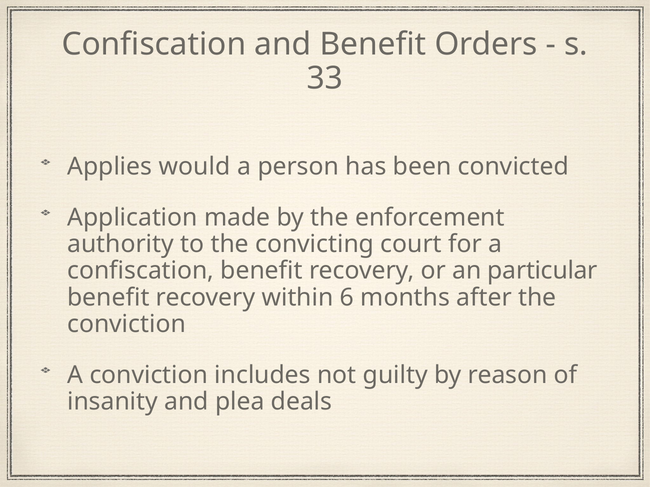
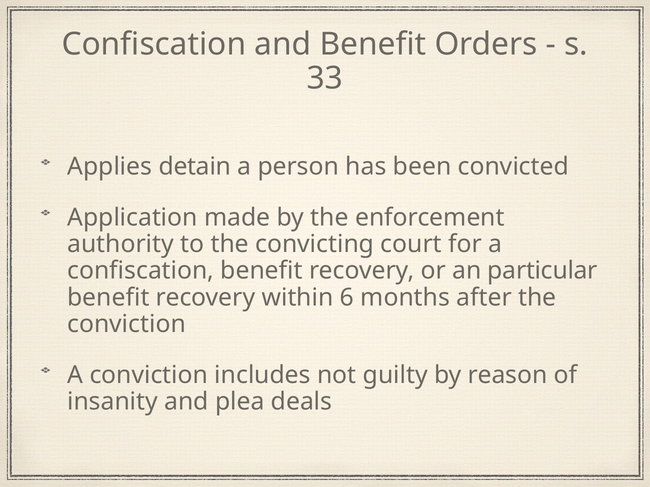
would: would -> detain
